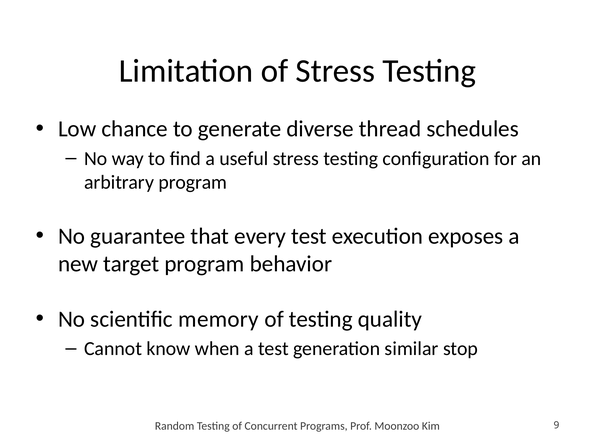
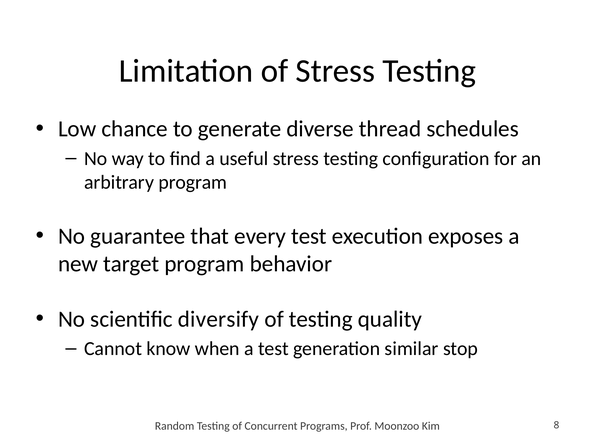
memory: memory -> diversify
9: 9 -> 8
